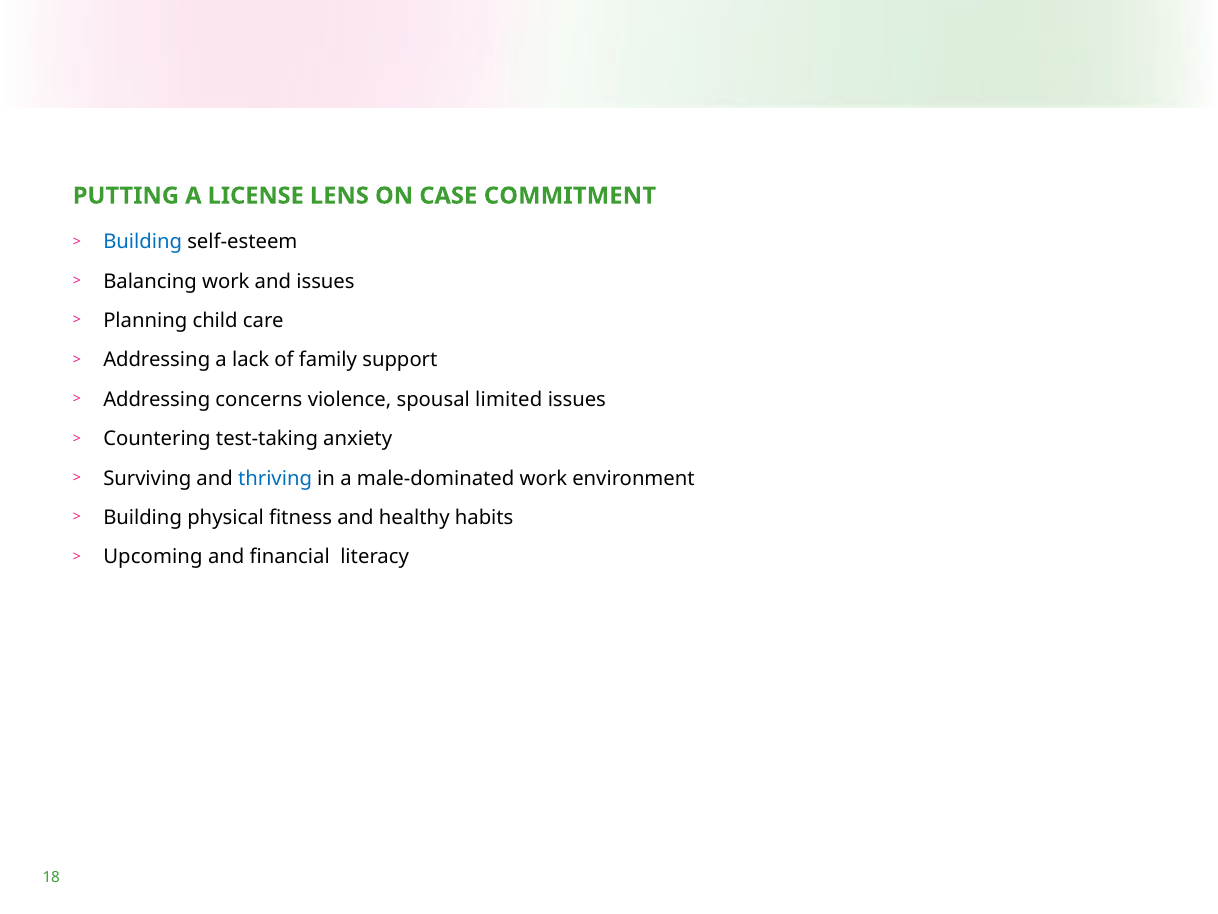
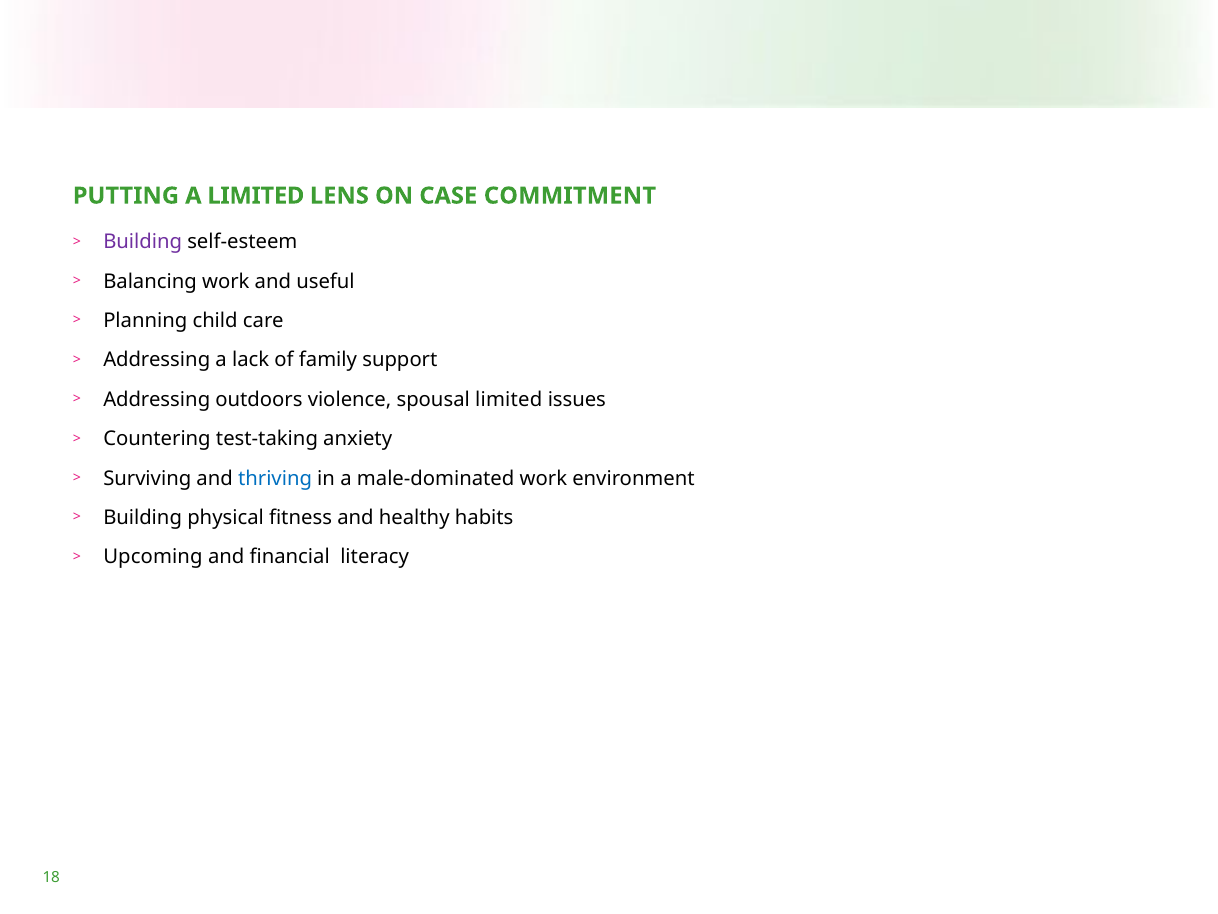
A LICENSE: LICENSE -> LIMITED
Building at (143, 242) colour: blue -> purple
and issues: issues -> useful
concerns: concerns -> outdoors
